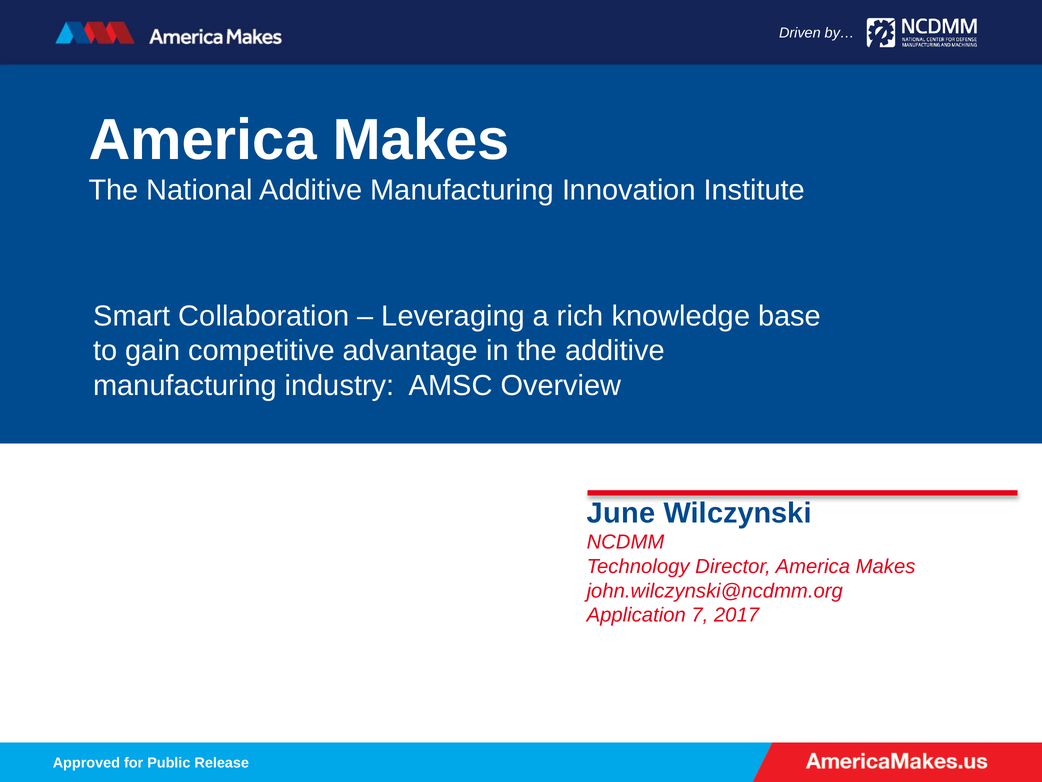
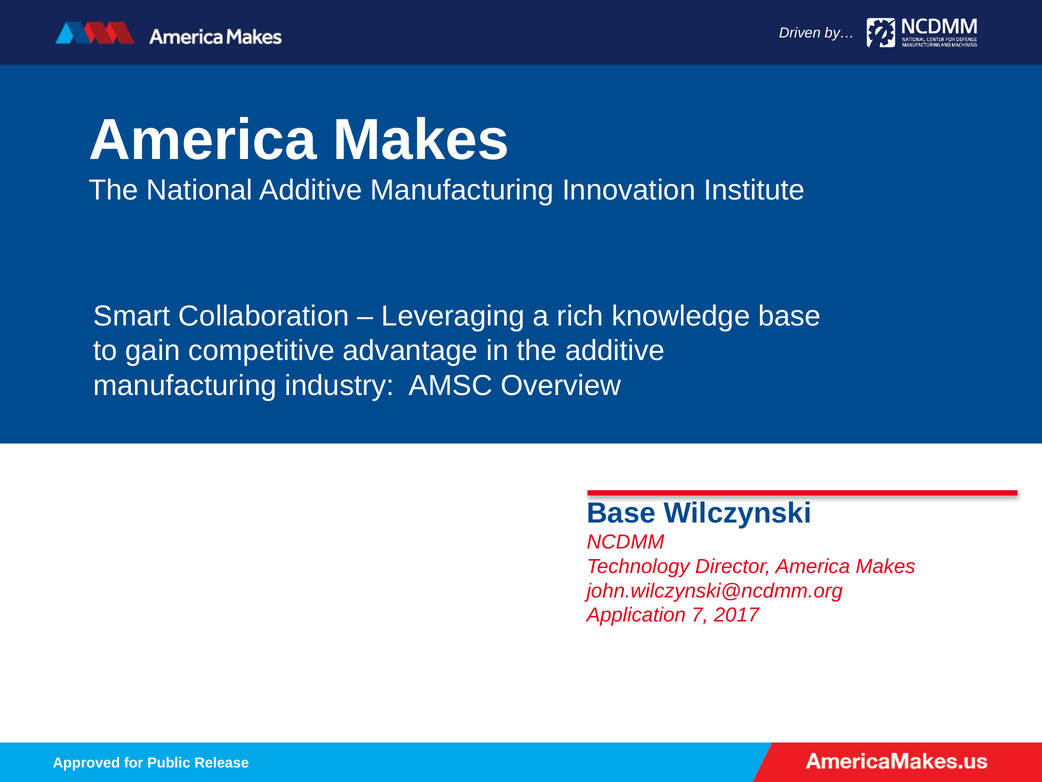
June at (621, 513): June -> Base
